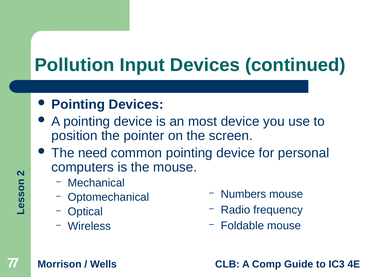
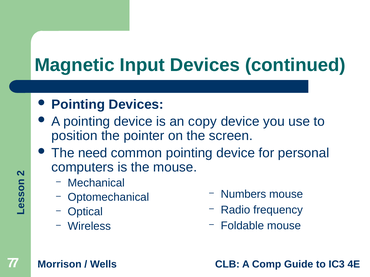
Pollution: Pollution -> Magnetic
most: most -> copy
